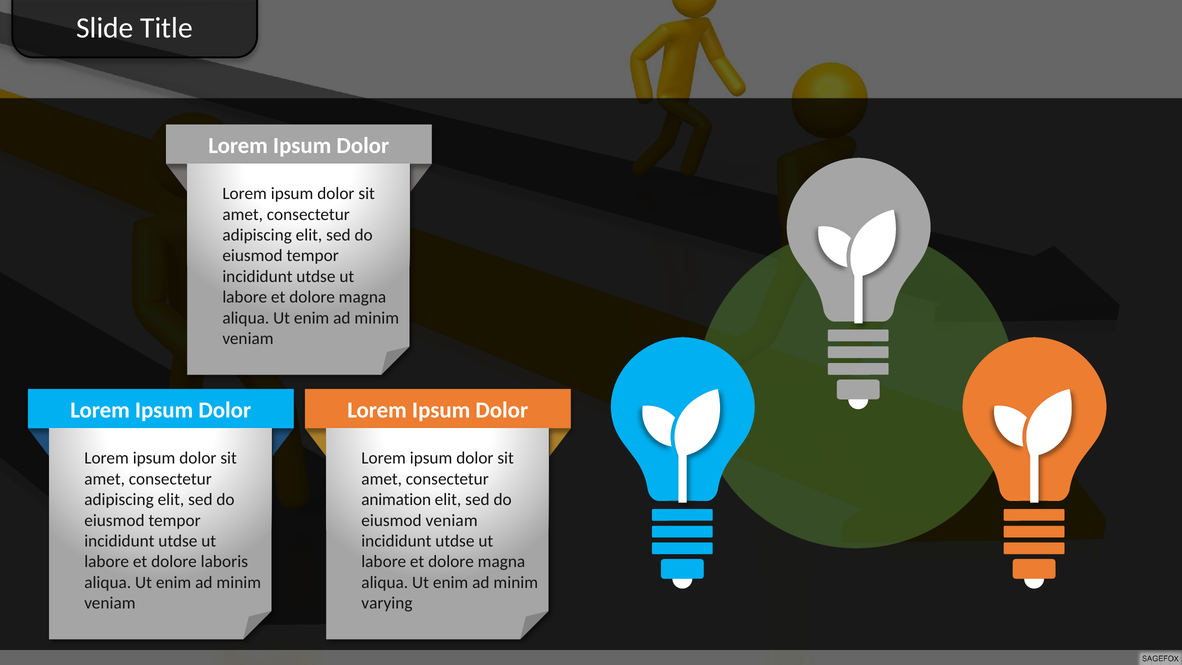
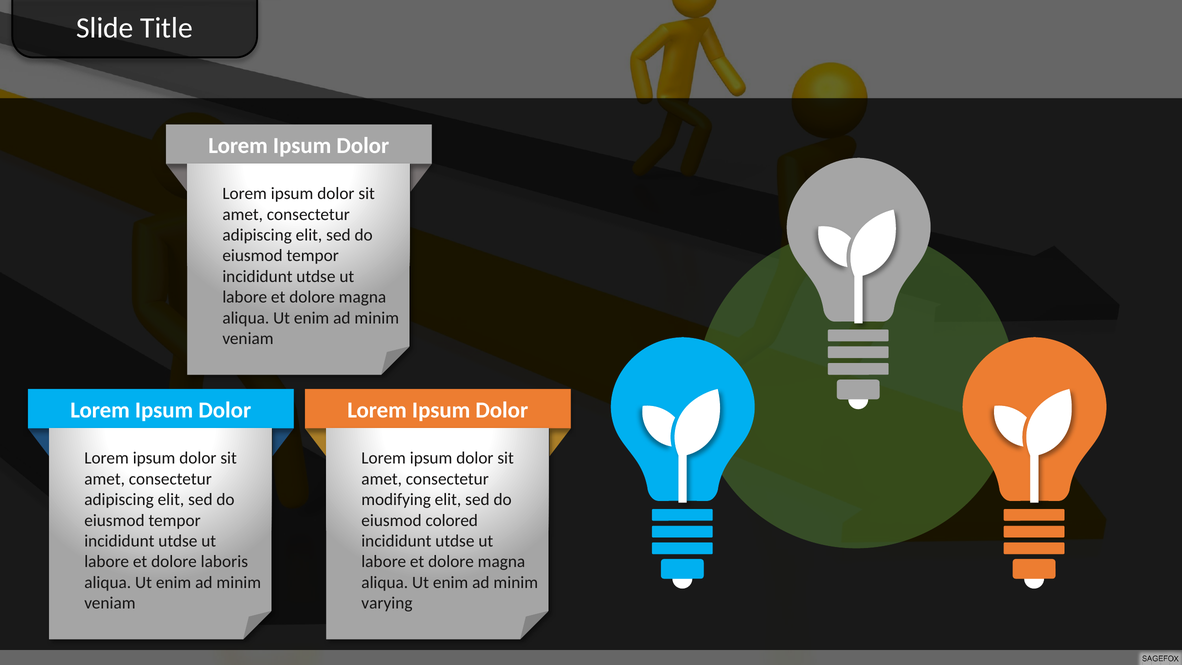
animation: animation -> modifying
eiusmod veniam: veniam -> colored
